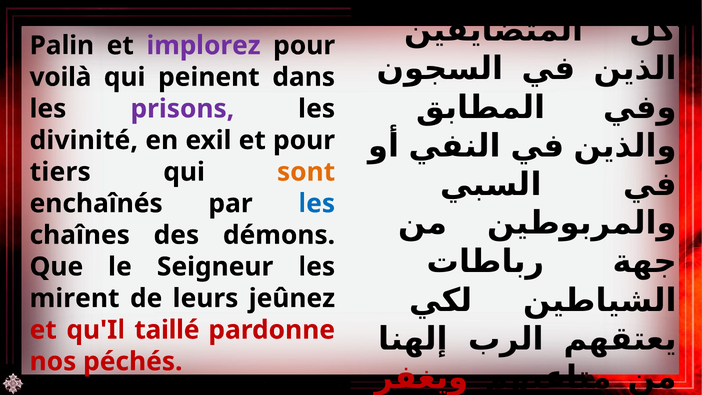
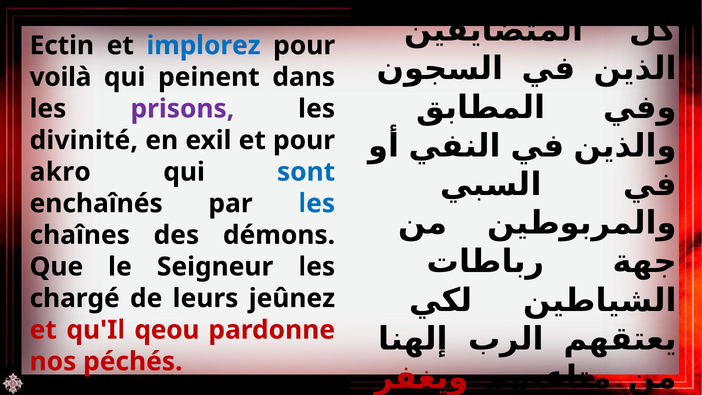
Palin: Palin -> Ectin
implorez colour: purple -> blue
tiers: tiers -> akro
sont colour: orange -> blue
mirent: mirent -> chargé
taillé: taillé -> qeou
